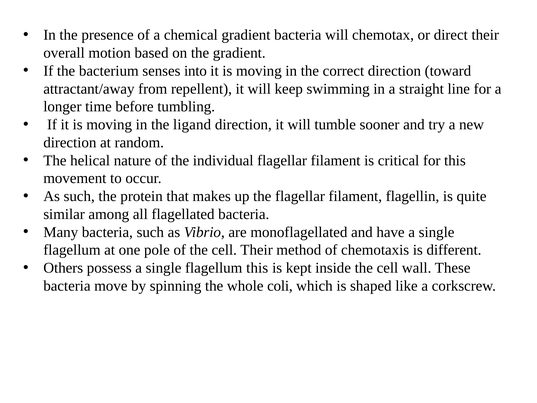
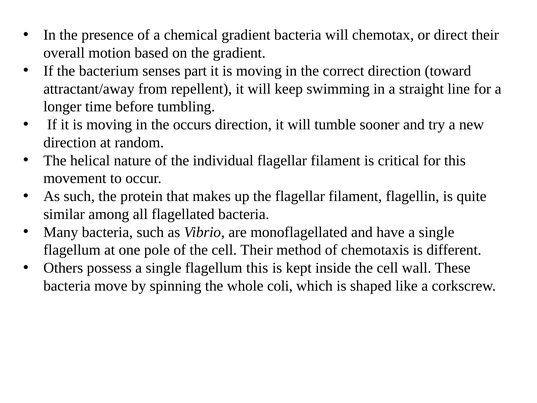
into: into -> part
ligand: ligand -> occurs
